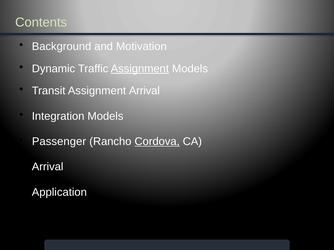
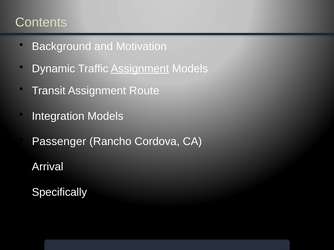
Assignment Arrival: Arrival -> Route
Cordova underline: present -> none
Application: Application -> Specifically
